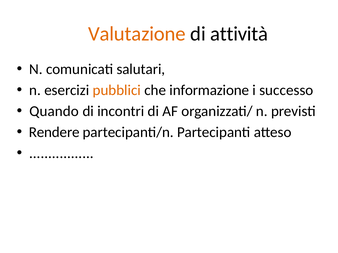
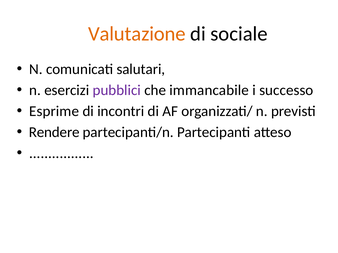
attività: attività -> sociale
pubblici colour: orange -> purple
informazione: informazione -> immancabile
Quando: Quando -> Esprime
